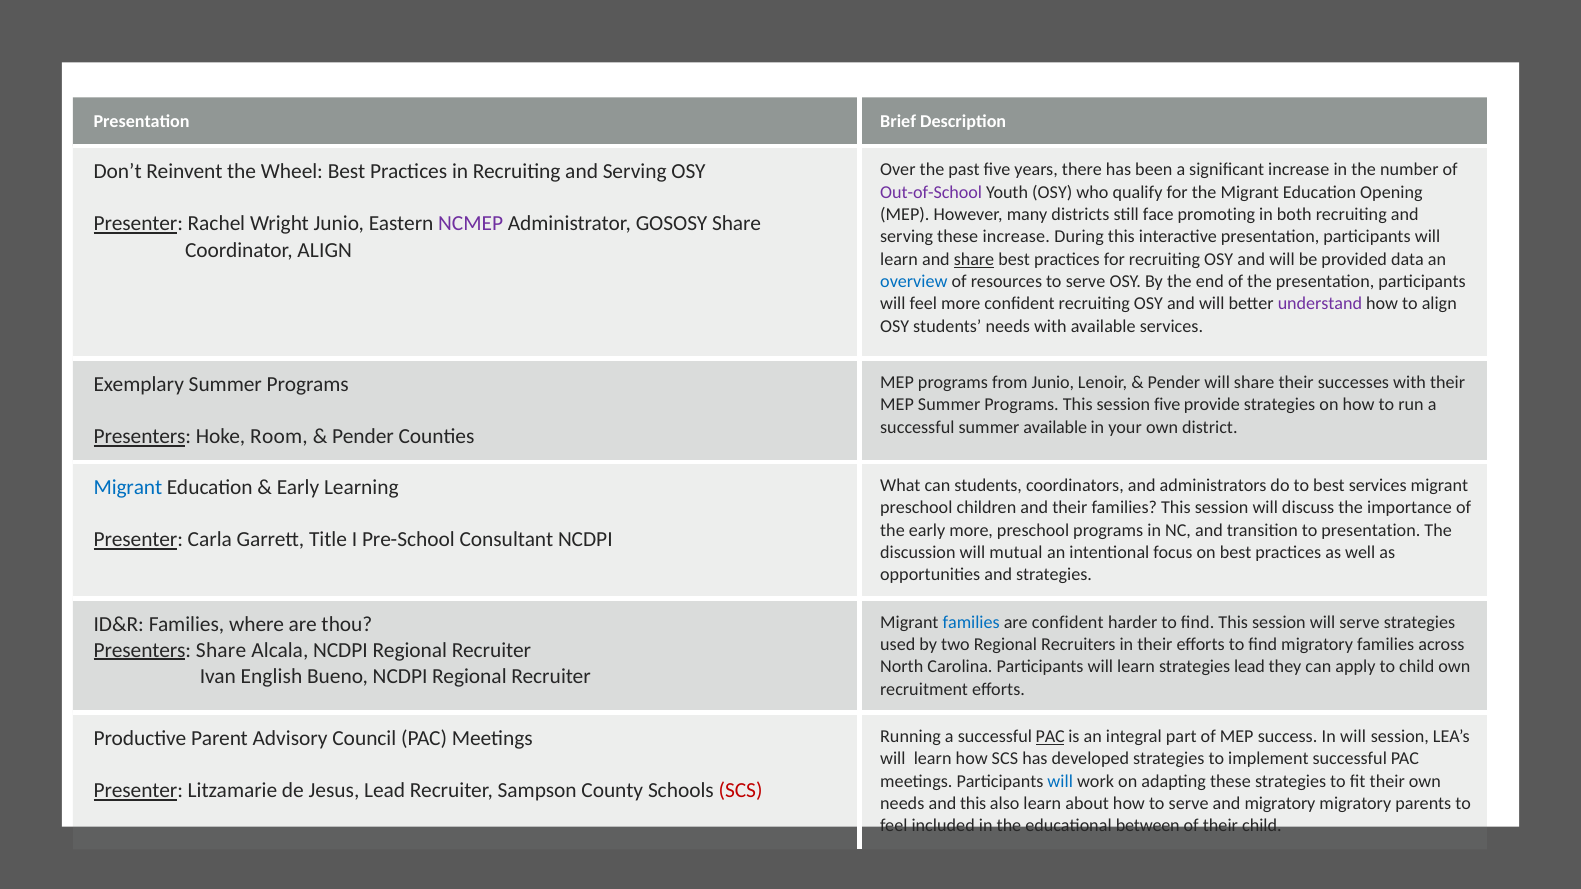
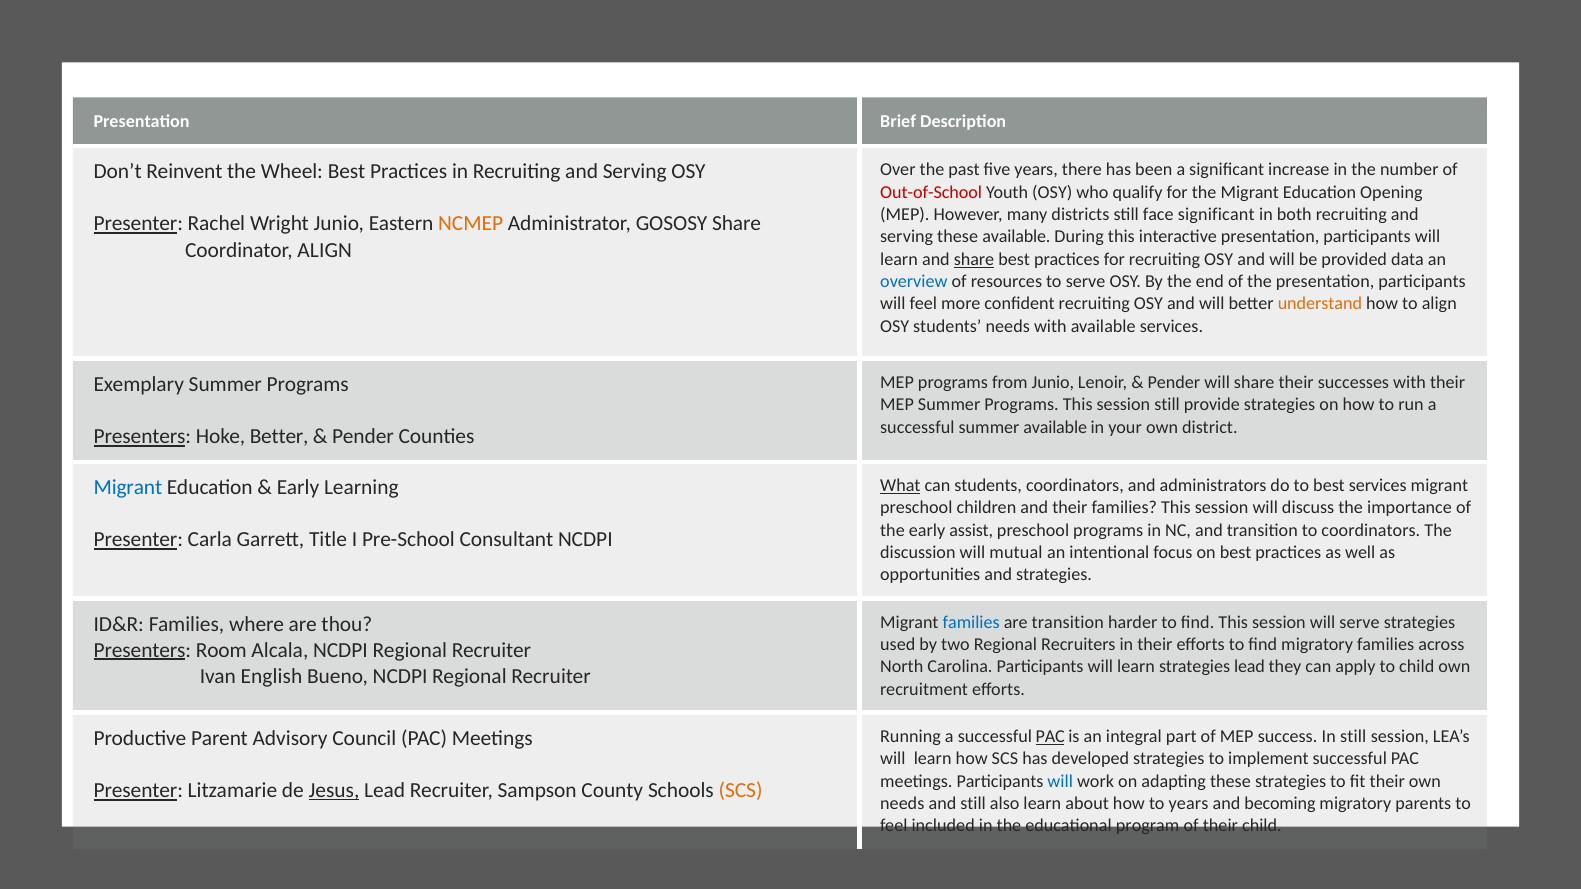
Out-of-School colour: purple -> red
face promoting: promoting -> significant
NCMEP colour: purple -> orange
these increase: increase -> available
understand colour: purple -> orange
session five: five -> still
Hoke Room: Room -> Better
What underline: none -> present
early more: more -> assist
to presentation: presentation -> coordinators
are confident: confident -> transition
Presenters Share: Share -> Room
In will: will -> still
Jesus underline: none -> present
SCS at (741, 791) colour: red -> orange
and this: this -> still
how to serve: serve -> years
and migratory: migratory -> becoming
between: between -> program
